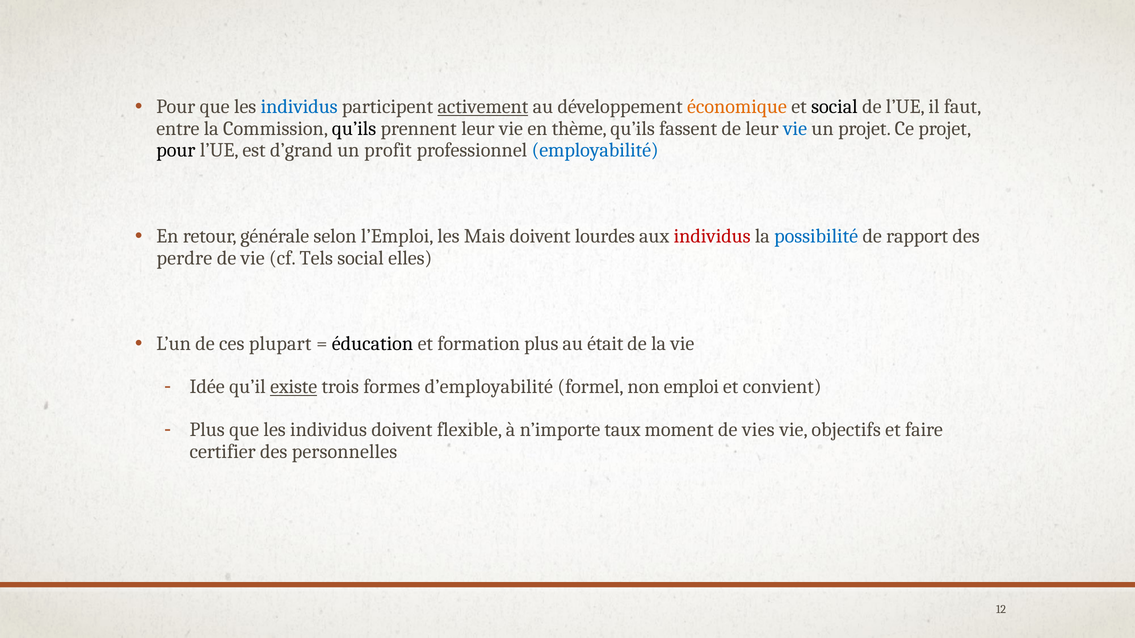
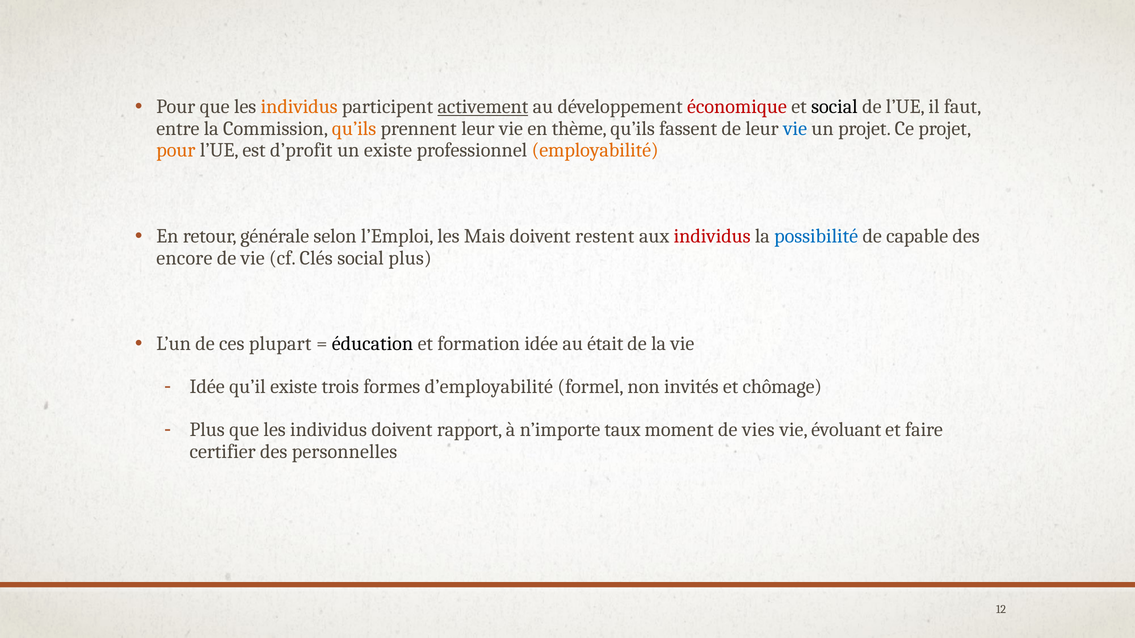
individus at (299, 107) colour: blue -> orange
économique colour: orange -> red
qu’ils at (354, 129) colour: black -> orange
pour at (176, 150) colour: black -> orange
d’grand: d’grand -> d’profit
un profit: profit -> existe
employabilité colour: blue -> orange
lourdes: lourdes -> restent
rapport: rapport -> capable
perdre: perdre -> encore
Tels: Tels -> Clés
social elles: elles -> plus
formation plus: plus -> idée
existe at (294, 387) underline: present -> none
emploi: emploi -> invités
convient: convient -> chômage
flexible: flexible -> rapport
objectifs: objectifs -> évoluant
